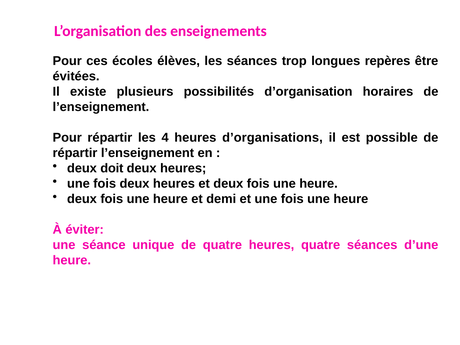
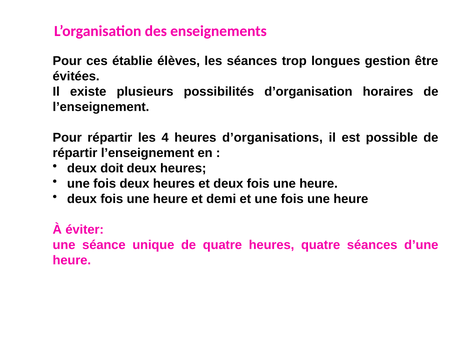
écoles: écoles -> établie
repères: repères -> gestion
